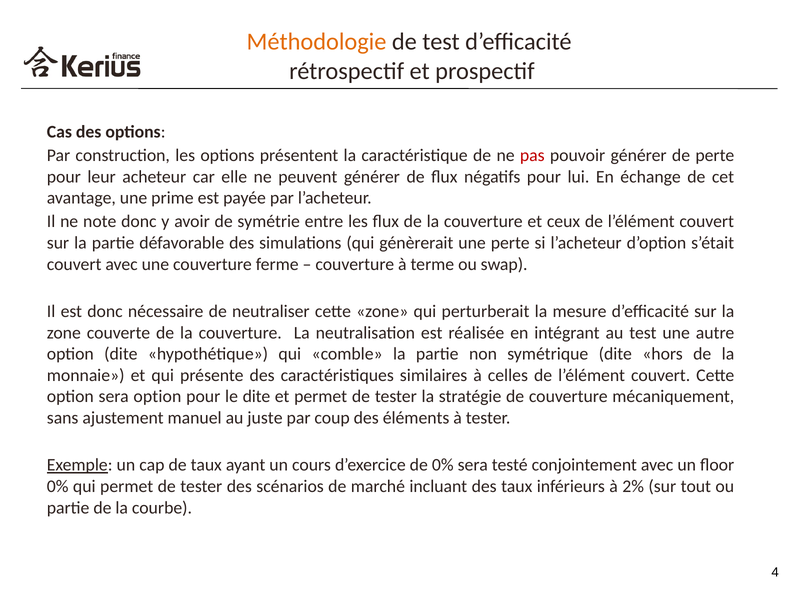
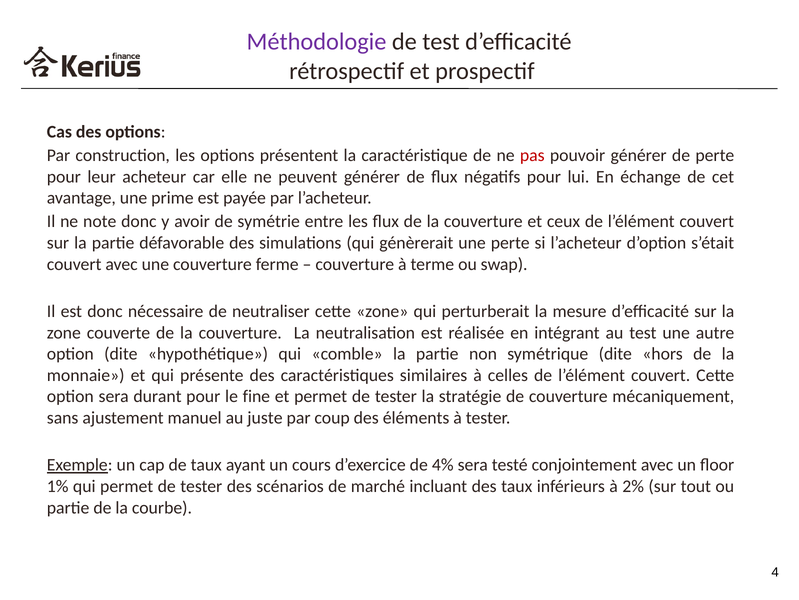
Méthodologie colour: orange -> purple
sera option: option -> durant
le dite: dite -> fine
de 0%: 0% -> 4%
0% at (58, 486): 0% -> 1%
